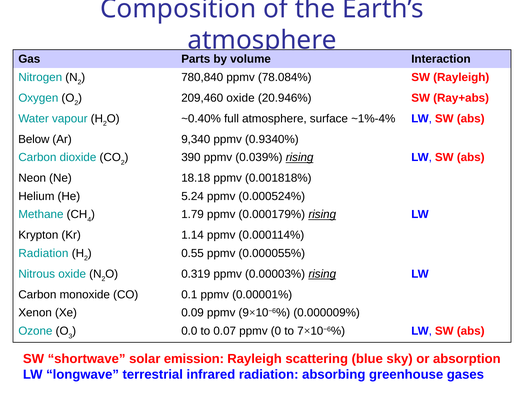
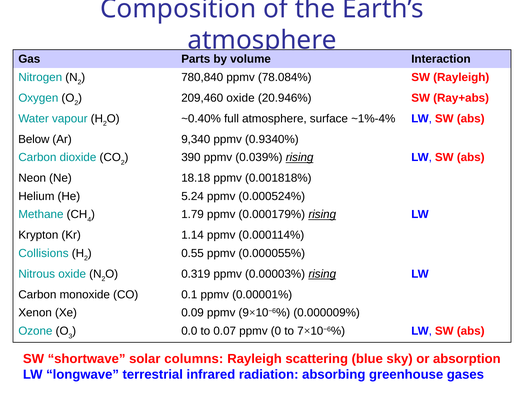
Radiation at (43, 253): Radiation -> Collisions
emission: emission -> columns
